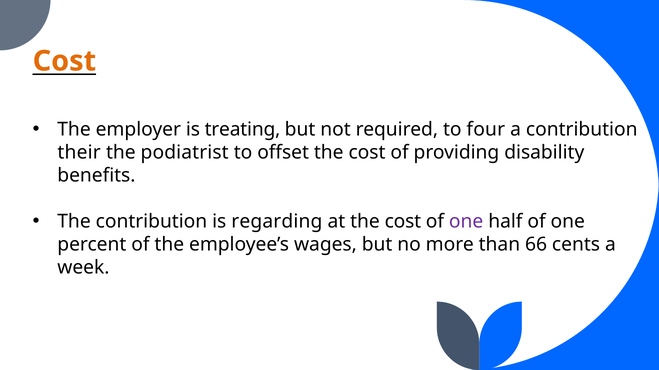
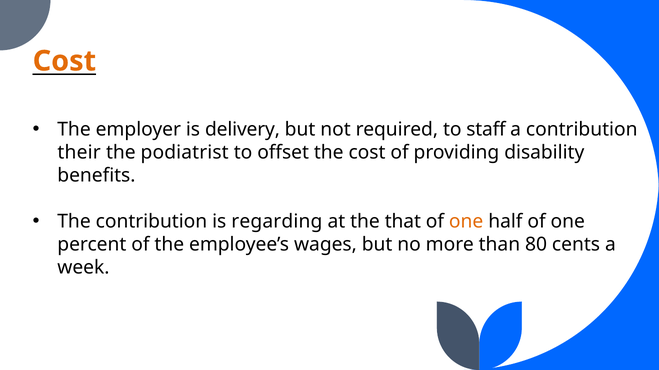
treating: treating -> delivery
four: four -> staff
at the cost: cost -> that
one at (466, 222) colour: purple -> orange
66: 66 -> 80
